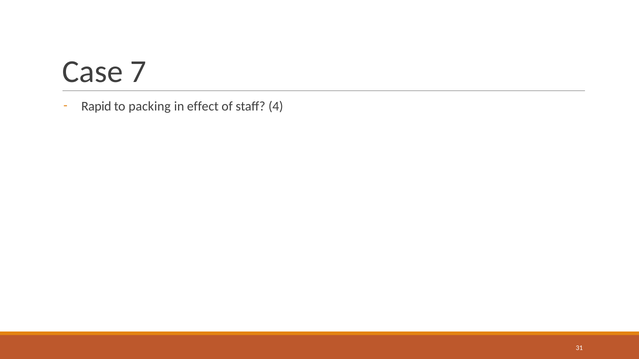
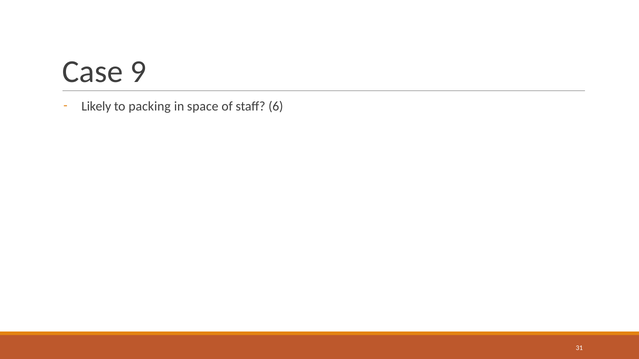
7: 7 -> 9
Rapid: Rapid -> Likely
effect: effect -> space
4: 4 -> 6
